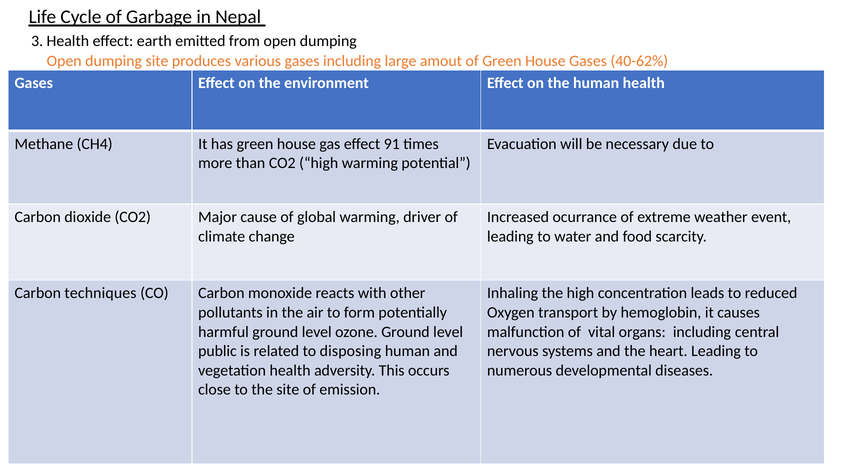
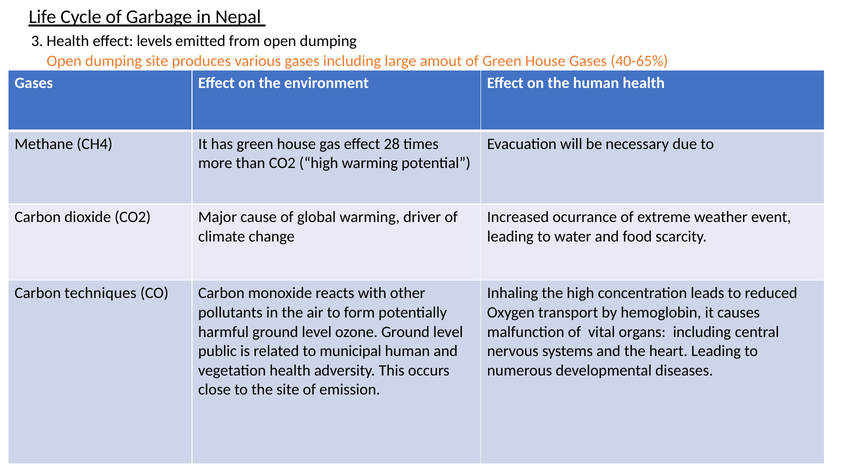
earth: earth -> levels
40-62%: 40-62% -> 40-65%
91: 91 -> 28
disposing: disposing -> municipal
